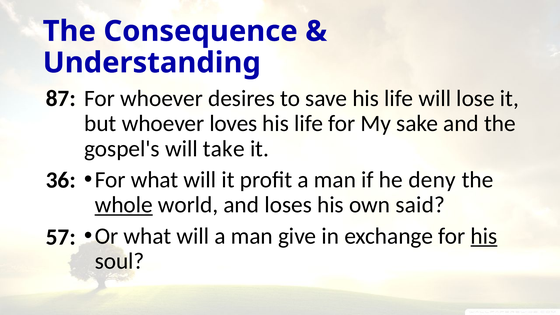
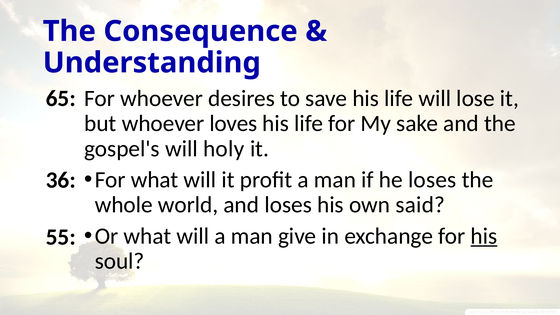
87: 87 -> 65
take: take -> holy
he deny: deny -> loses
whole underline: present -> none
57: 57 -> 55
